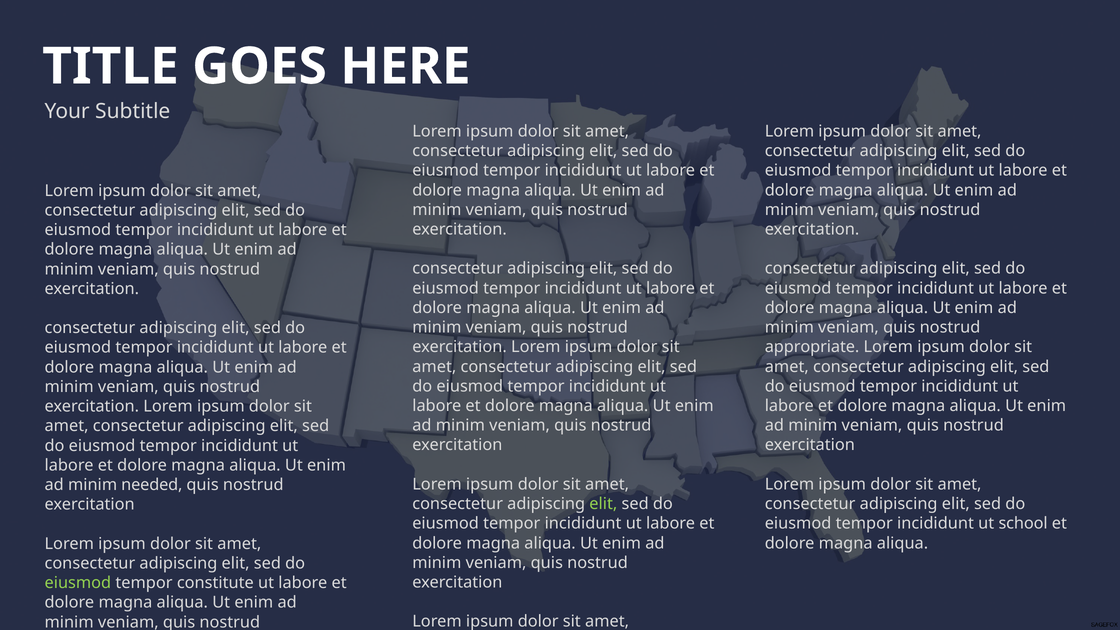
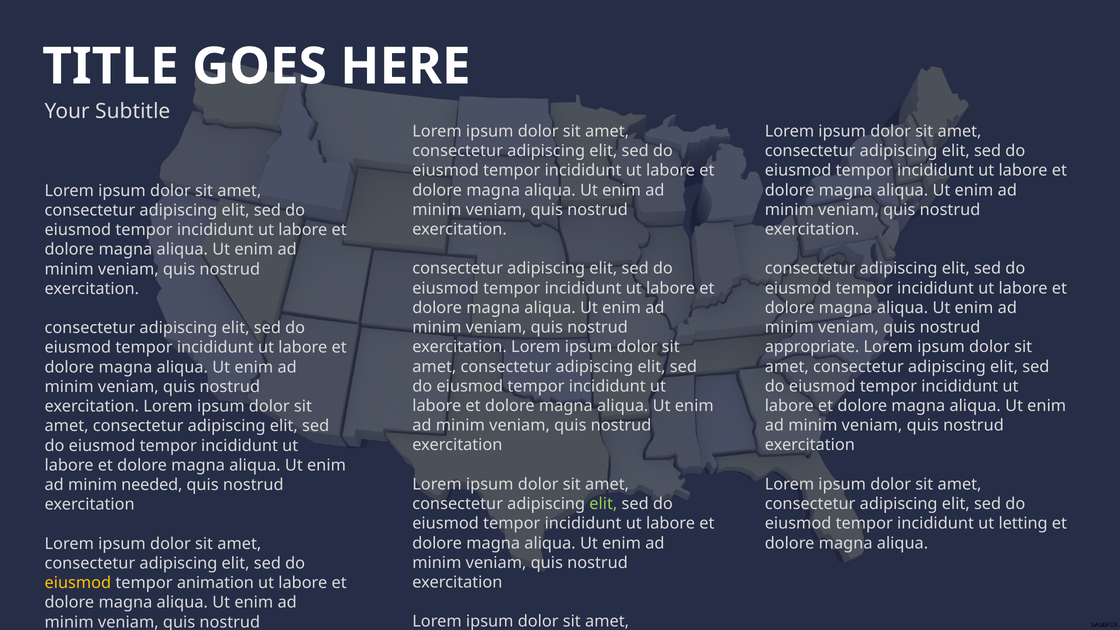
school: school -> letting
eiusmod at (78, 583) colour: light green -> yellow
constitute: constitute -> animation
